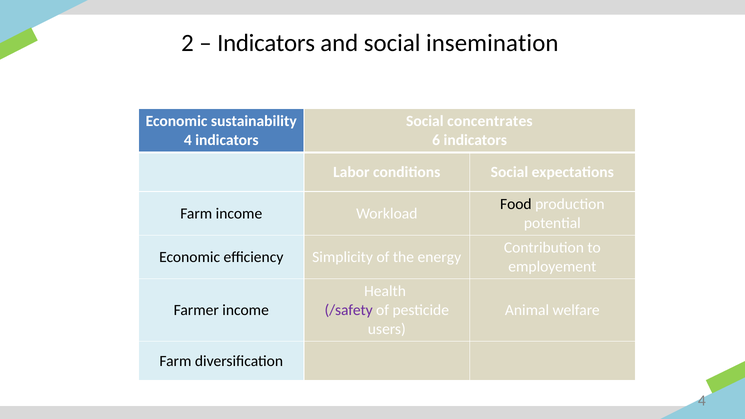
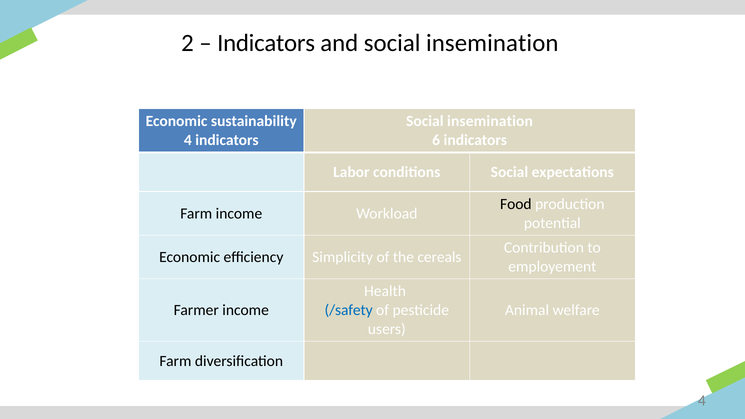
concentrates at (490, 121): concentrates -> insemination
energy: energy -> cereals
/safety colour: purple -> blue
